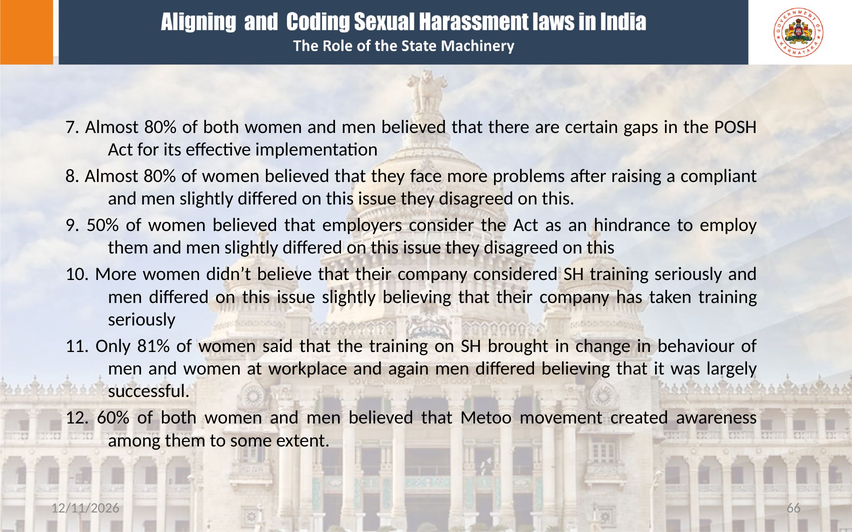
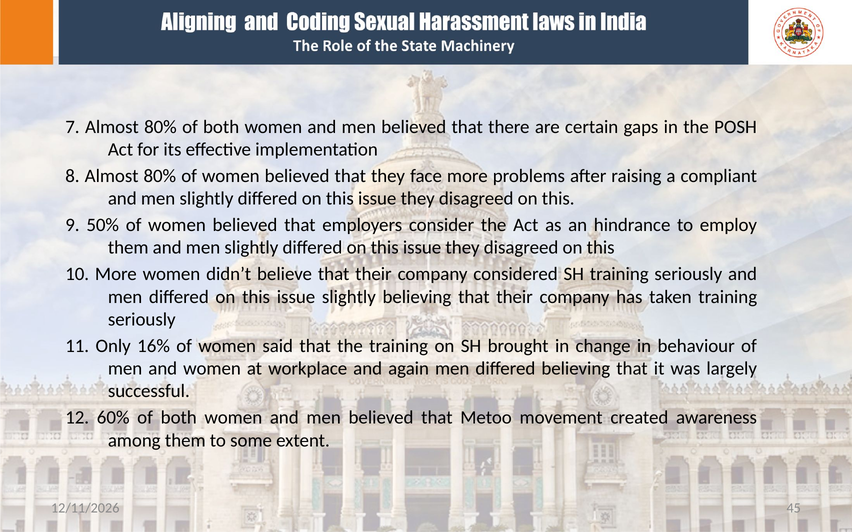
81%: 81% -> 16%
66: 66 -> 45
